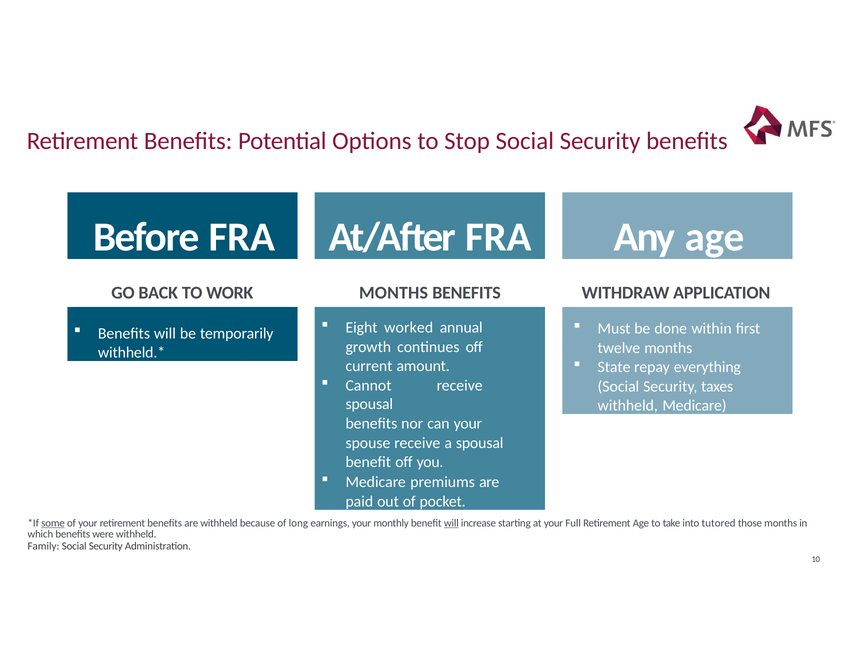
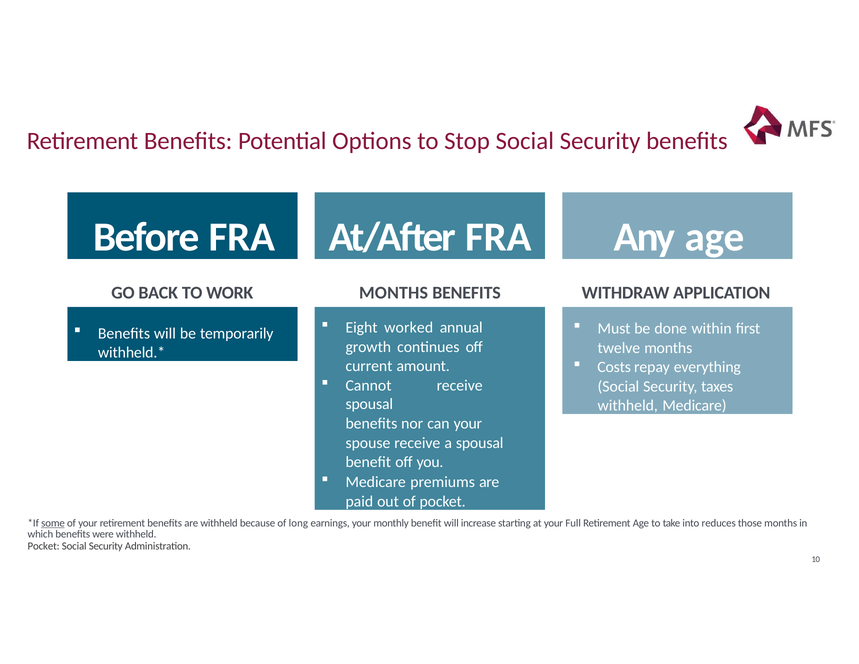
State: State -> Costs
will at (451, 523) underline: present -> none
tutored: tutored -> reduces
Family at (44, 546): Family -> Pocket
